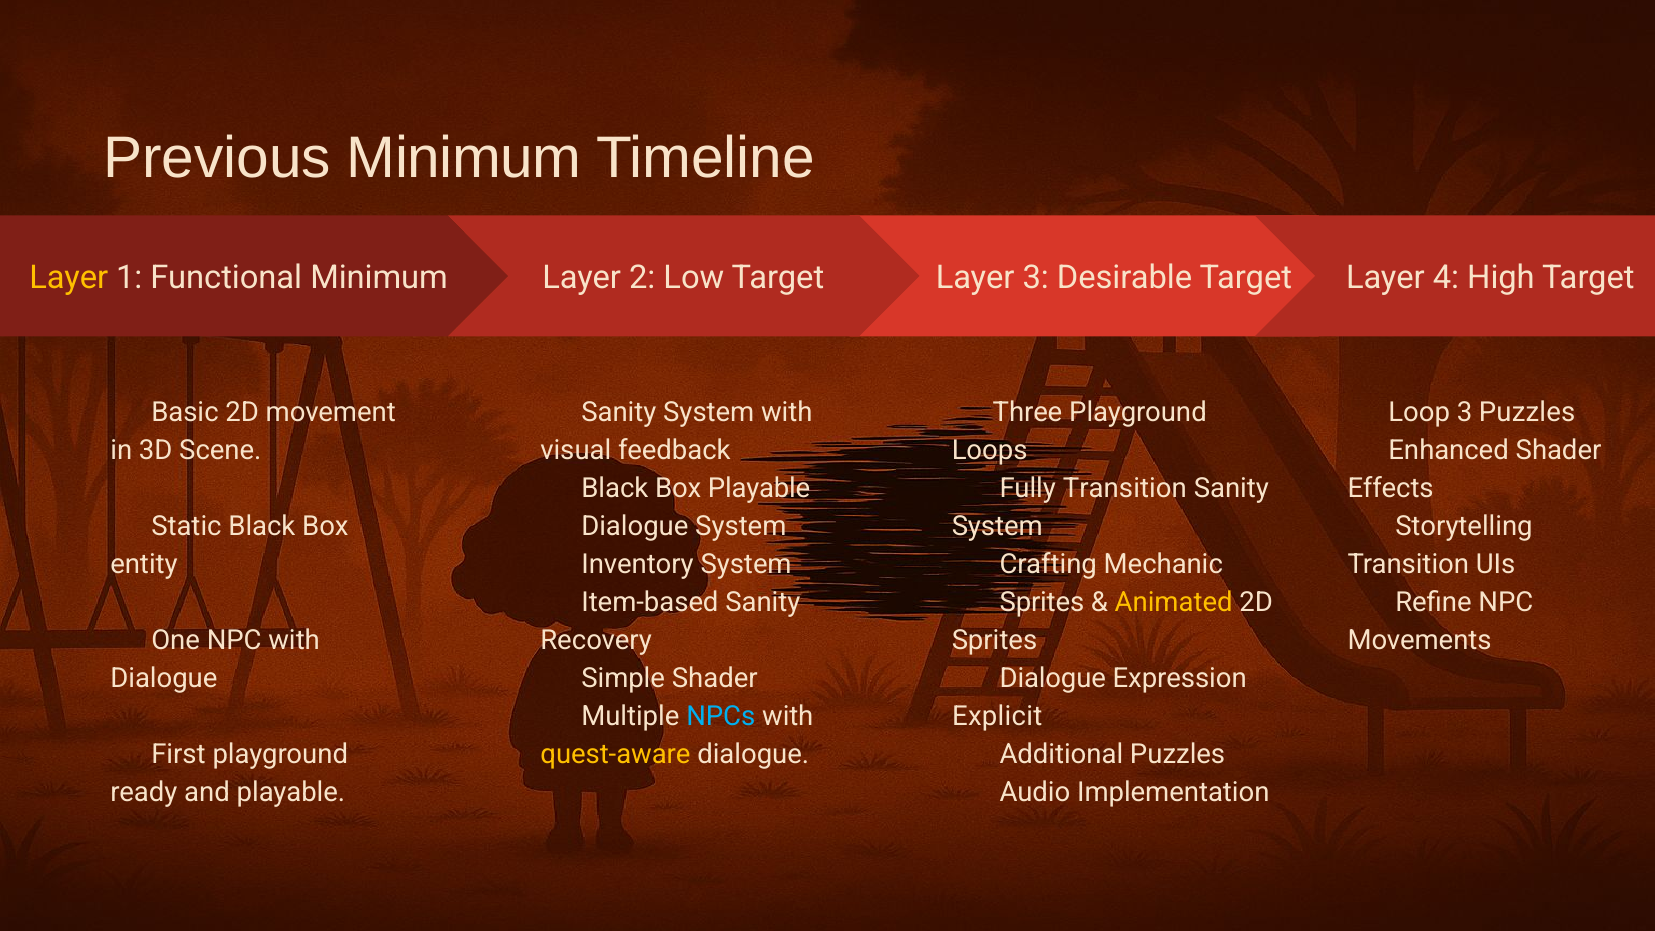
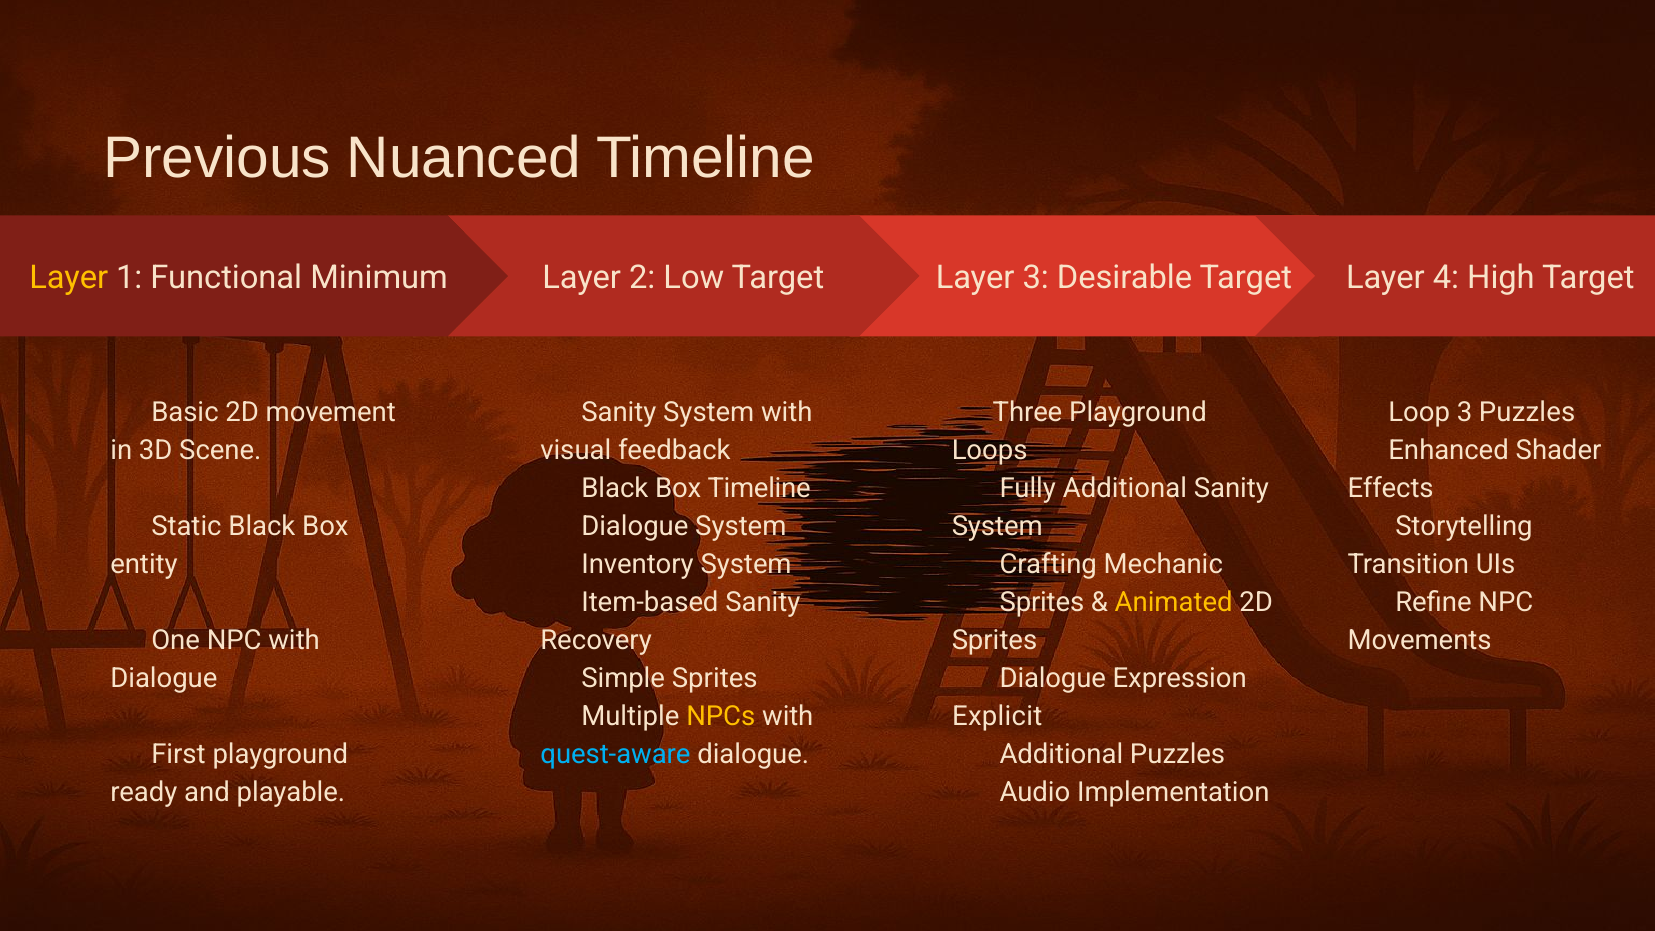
Previous Minimum: Minimum -> Nuanced
Box Playable: Playable -> Timeline
Fully Transition: Transition -> Additional
Shader at (715, 678): Shader -> Sprites
NPCs colour: light blue -> yellow
quest-aware colour: yellow -> light blue
